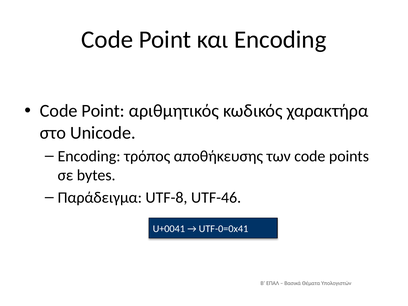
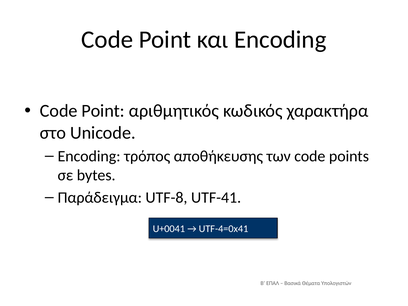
UTF-46: UTF-46 -> UTF-41
UTF-0=0x41: UTF-0=0x41 -> UTF-4=0x41
